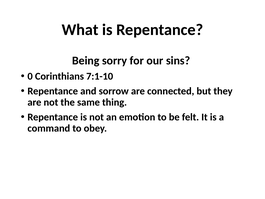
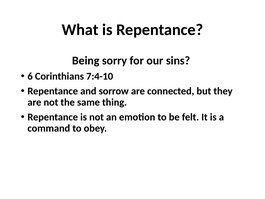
0: 0 -> 6
7:1-10: 7:1-10 -> 7:4-10
